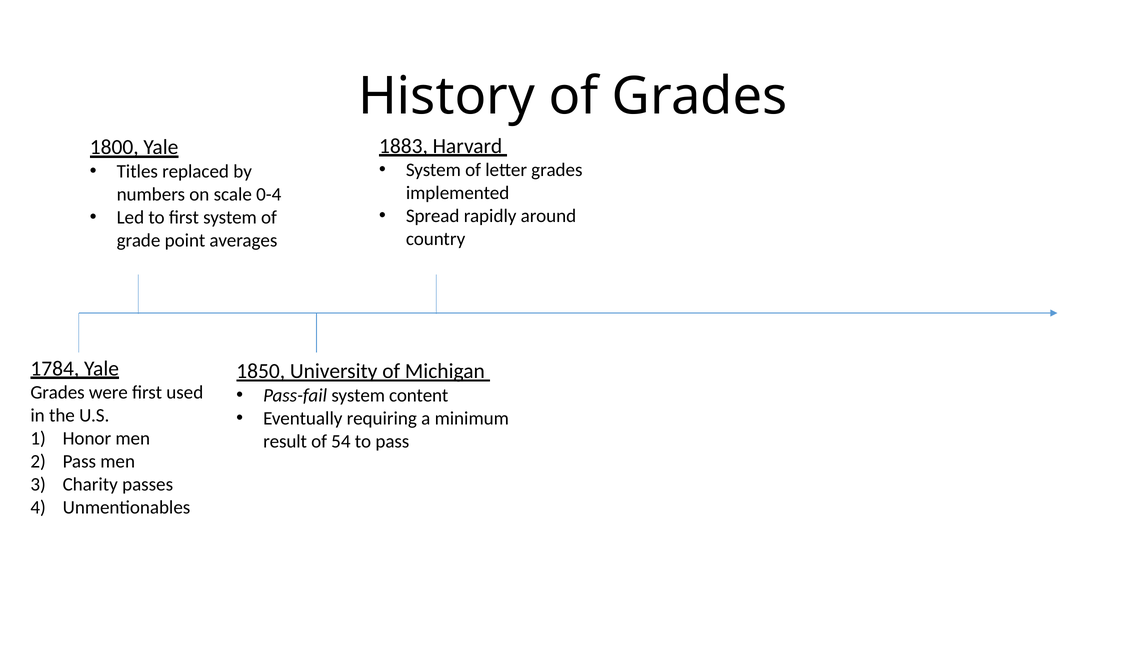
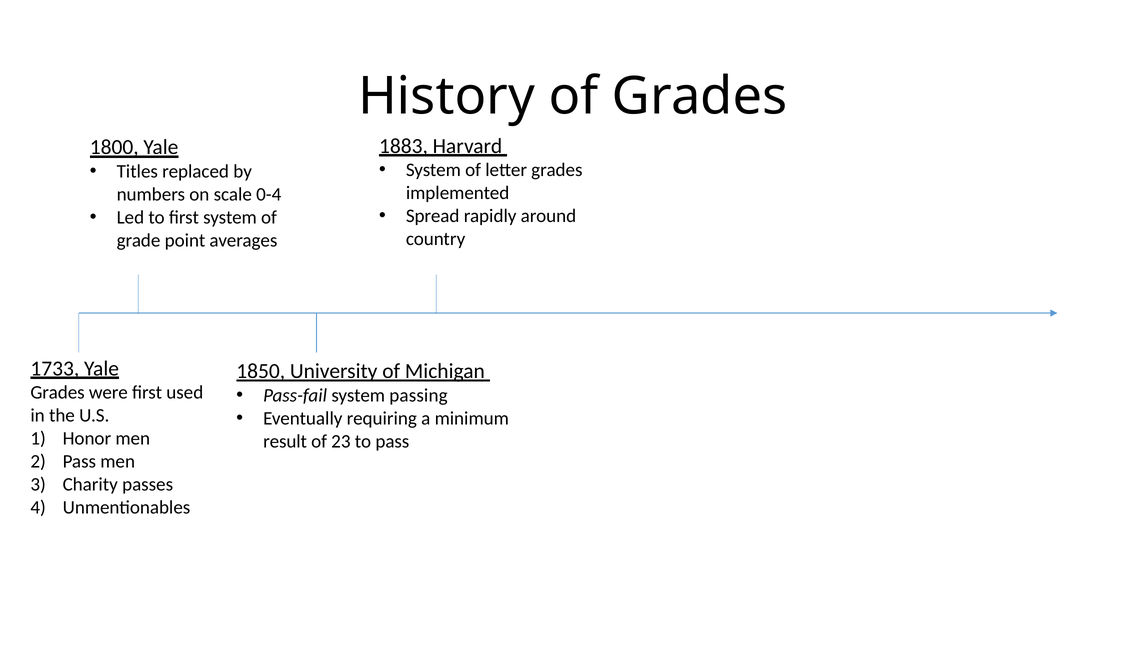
1784: 1784 -> 1733
content: content -> passing
54: 54 -> 23
